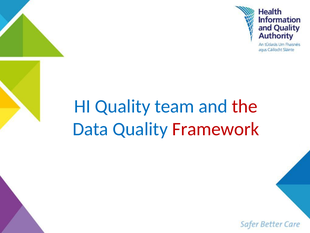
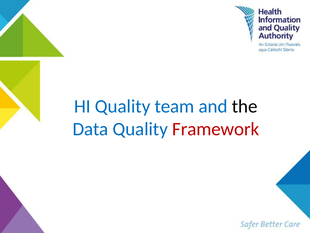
the colour: red -> black
